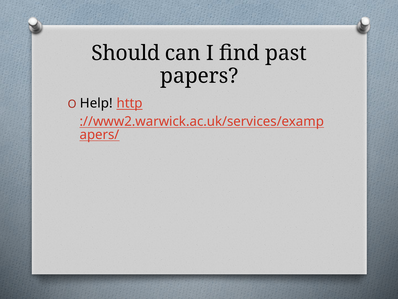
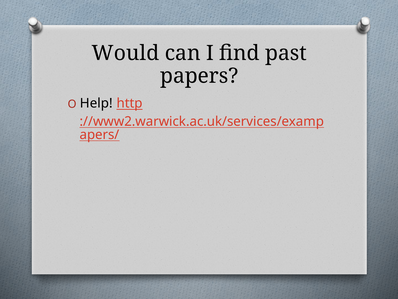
Should: Should -> Would
